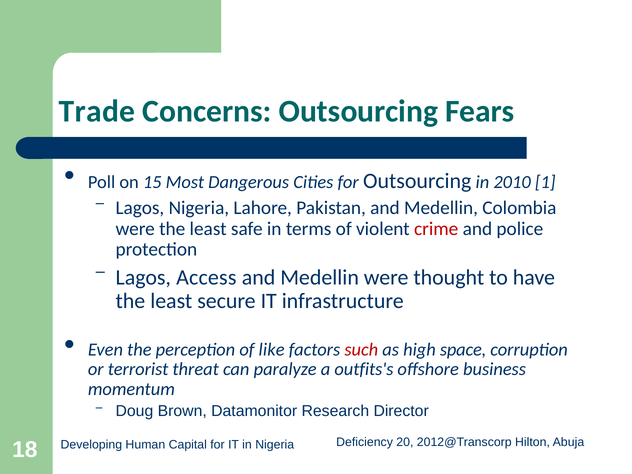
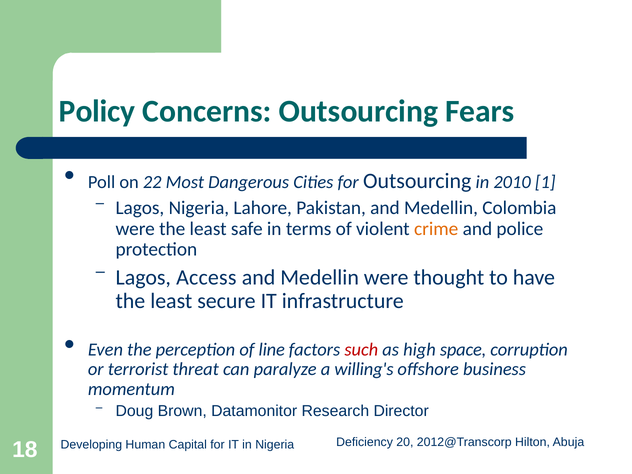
Trade: Trade -> Policy
15: 15 -> 22
crime colour: red -> orange
like: like -> line
outfits's: outfits's -> willing's
